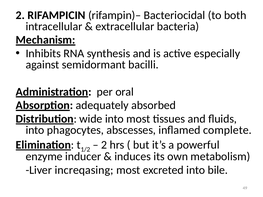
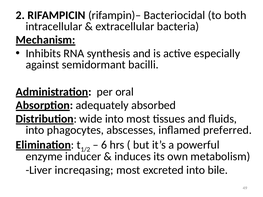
complete: complete -> preferred
2 at (104, 145): 2 -> 6
